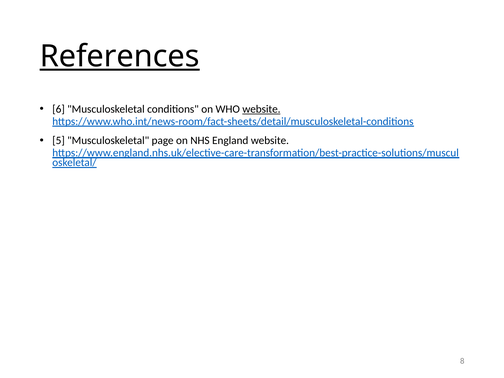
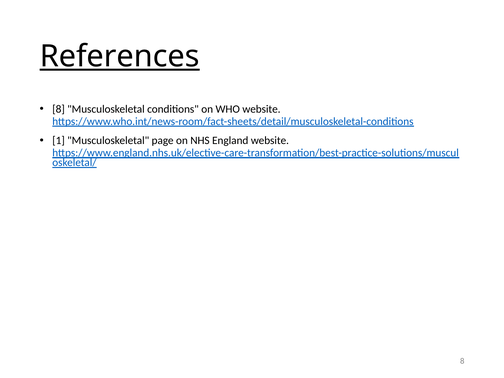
6 at (59, 109): 6 -> 8
website at (261, 109) underline: present -> none
5: 5 -> 1
